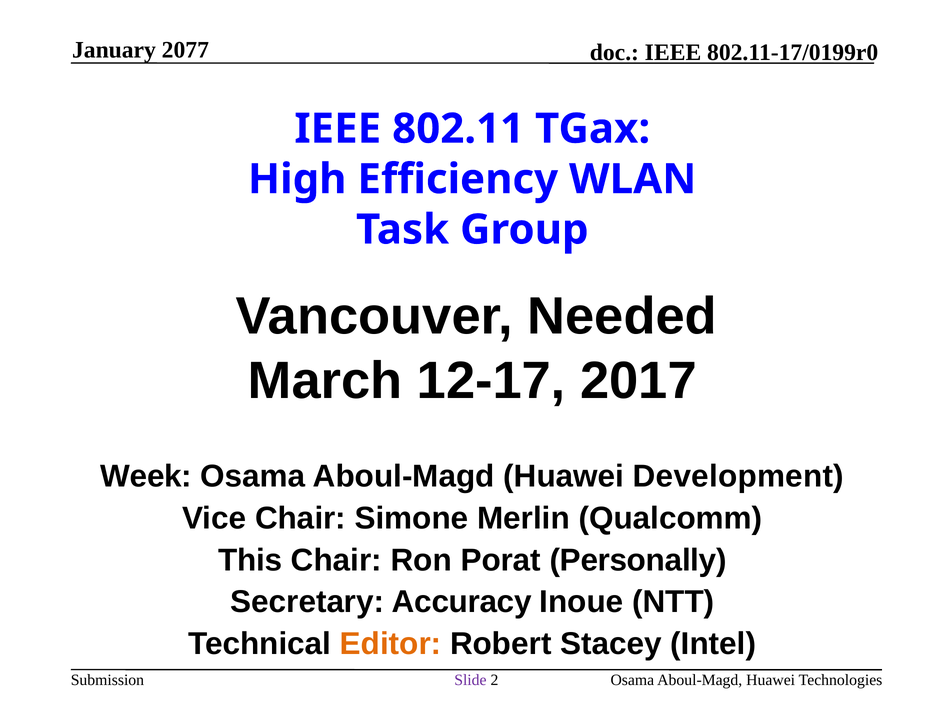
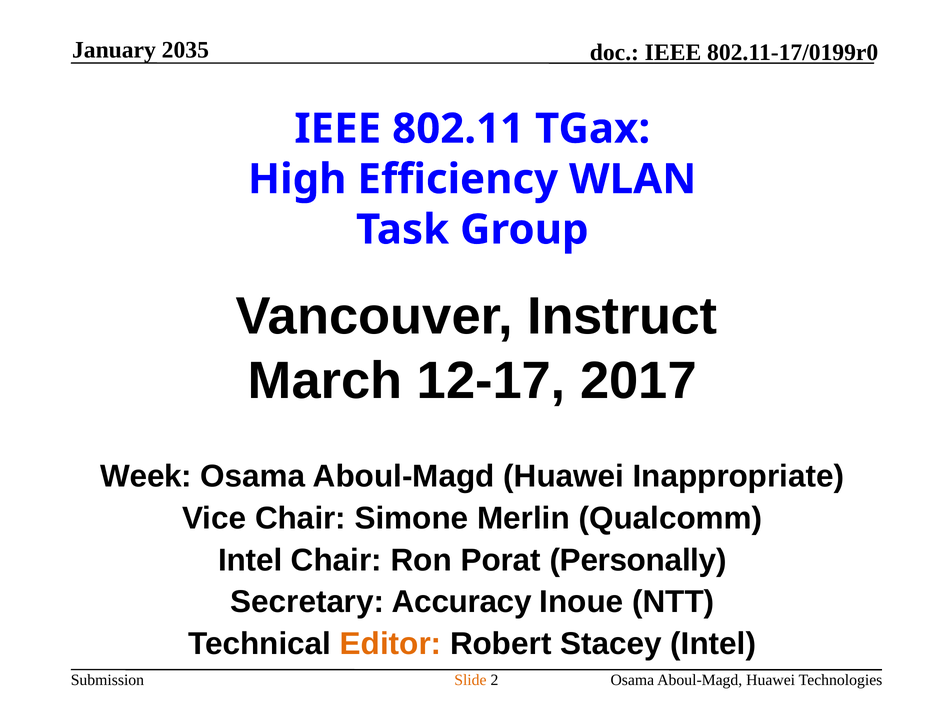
2077: 2077 -> 2035
Needed: Needed -> Instruct
Development: Development -> Inappropriate
This at (250, 560): This -> Intel
Slide colour: purple -> orange
